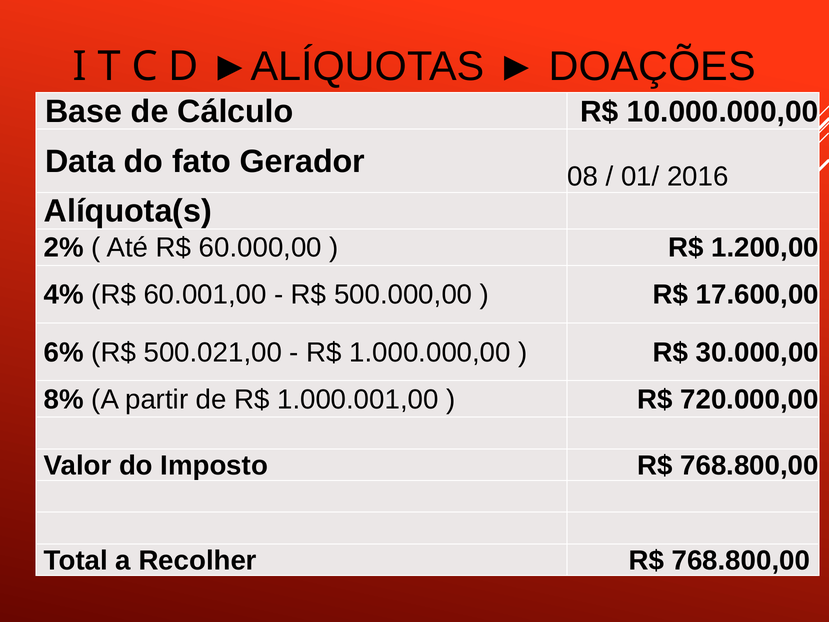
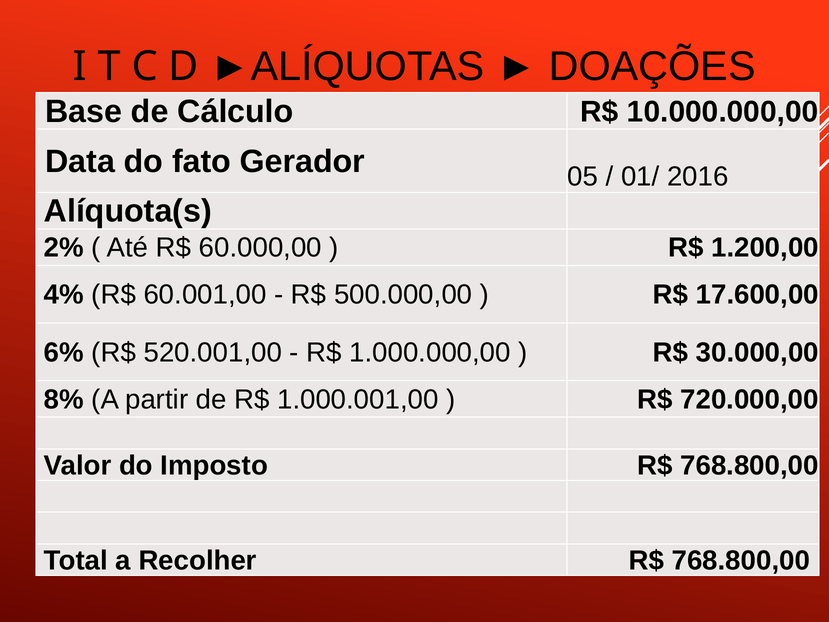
08: 08 -> 05
500.021,00: 500.021,00 -> 520.001,00
